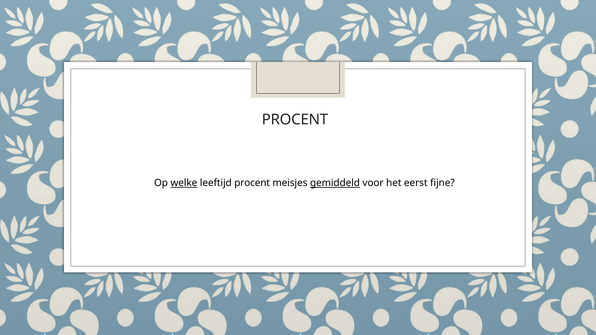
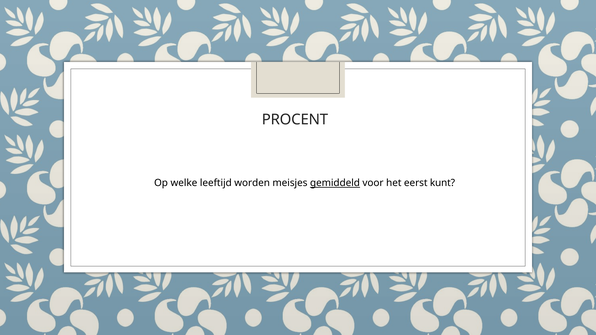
welke underline: present -> none
leeftijd procent: procent -> worden
fijne: fijne -> kunt
